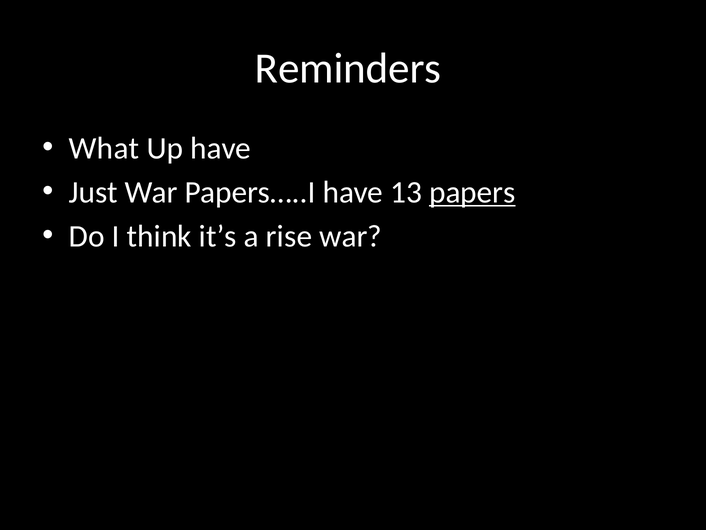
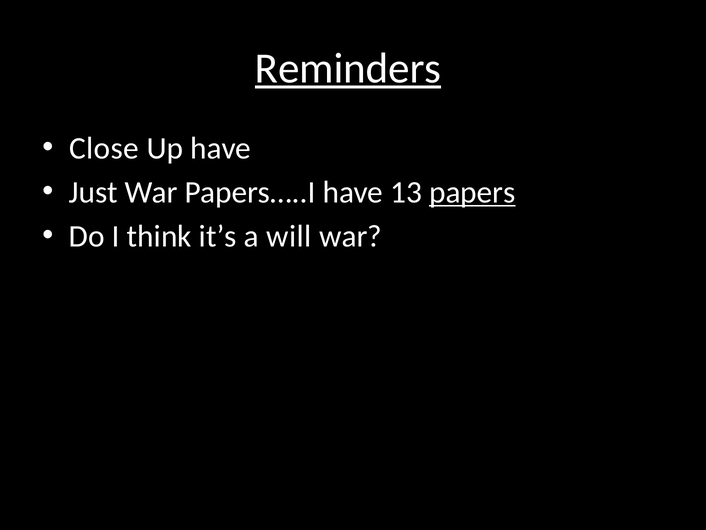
Reminders underline: none -> present
What: What -> Close
rise: rise -> will
